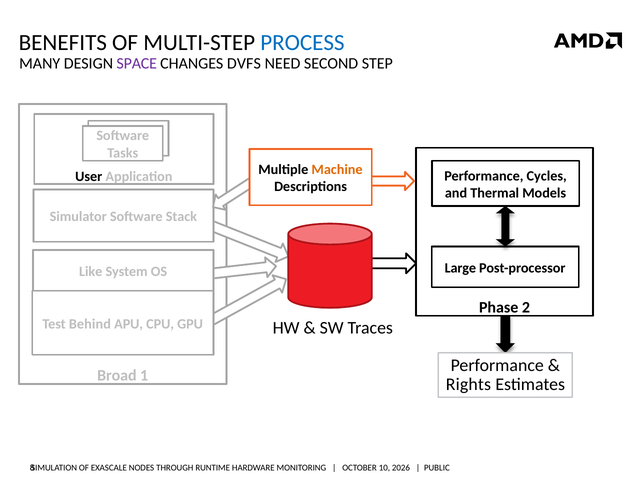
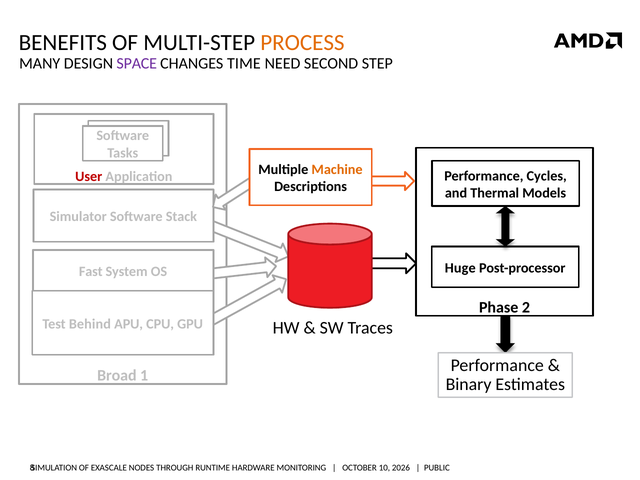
PROCESS colour: blue -> orange
DVFS: DVFS -> TIME
User colour: black -> red
Large: Large -> Huge
Like: Like -> Fast
Rights: Rights -> Binary
